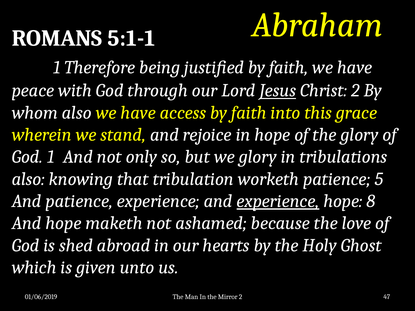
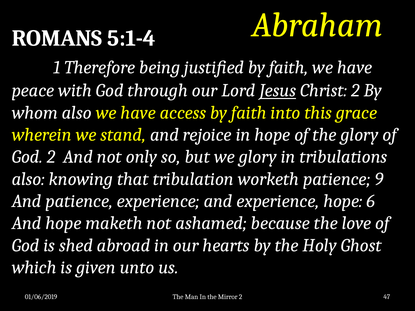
5:1-1: 5:1-1 -> 5:1-4
God 1: 1 -> 2
5: 5 -> 9
experience at (278, 201) underline: present -> none
8: 8 -> 6
